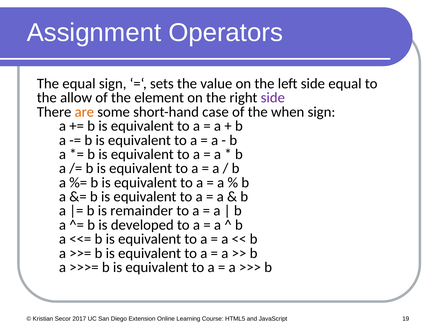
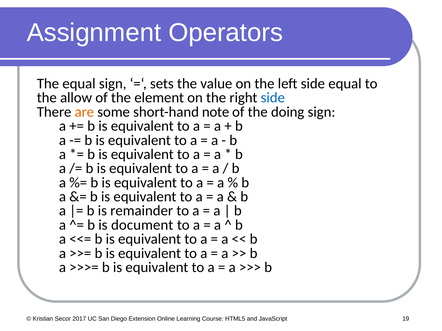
side at (273, 98) colour: purple -> blue
case: case -> note
when: when -> doing
developed: developed -> document
